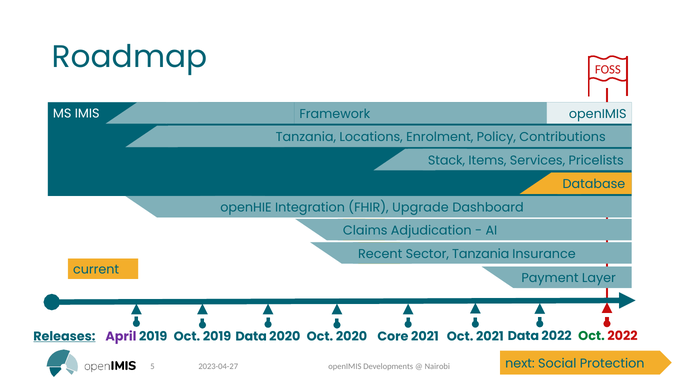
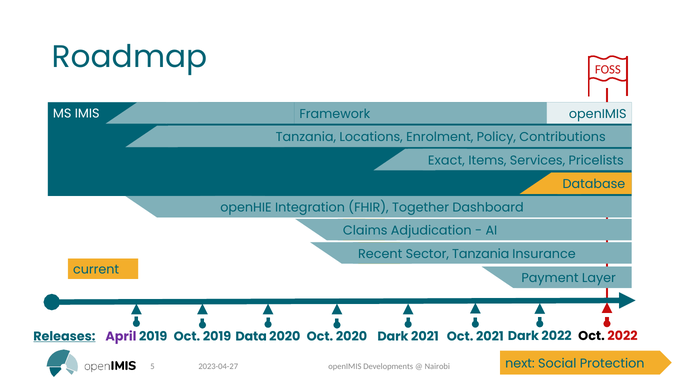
Stack: Stack -> Exact
Upgrade: Upgrade -> Together
Data at (523, 336): Data -> Dark
Oct at (591, 336) colour: green -> black
2020 Core: Core -> Dark
